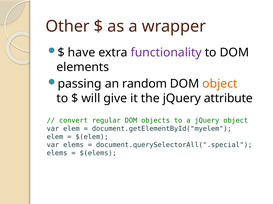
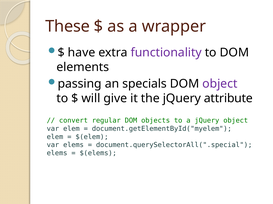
Other: Other -> These
random: random -> specials
object at (220, 84) colour: orange -> purple
